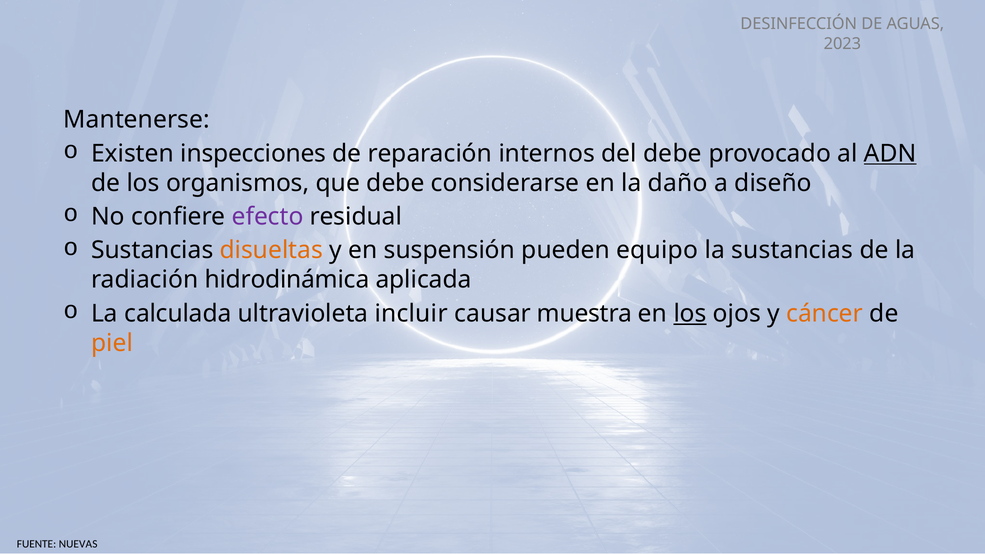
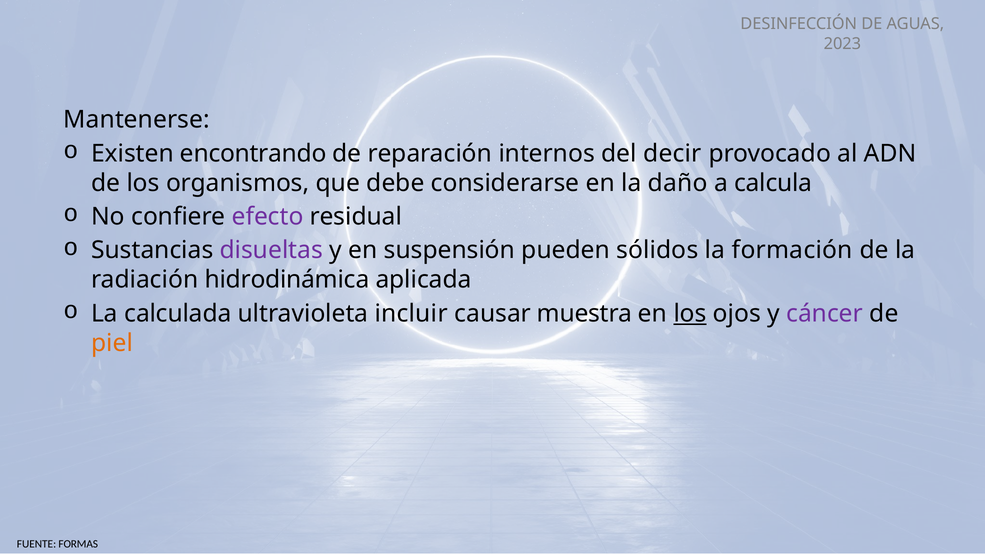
inspecciones: inspecciones -> encontrando
del debe: debe -> decir
ADN underline: present -> none
diseño: diseño -> calcula
disueltas colour: orange -> purple
equipo: equipo -> sólidos
la sustancias: sustancias -> formación
cáncer colour: orange -> purple
NUEVAS: NUEVAS -> FORMAS
